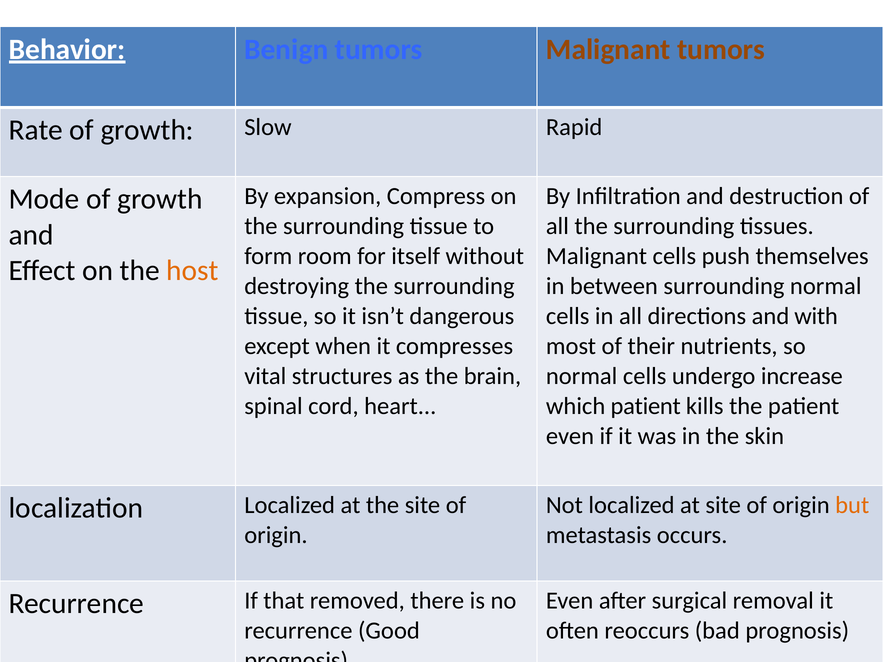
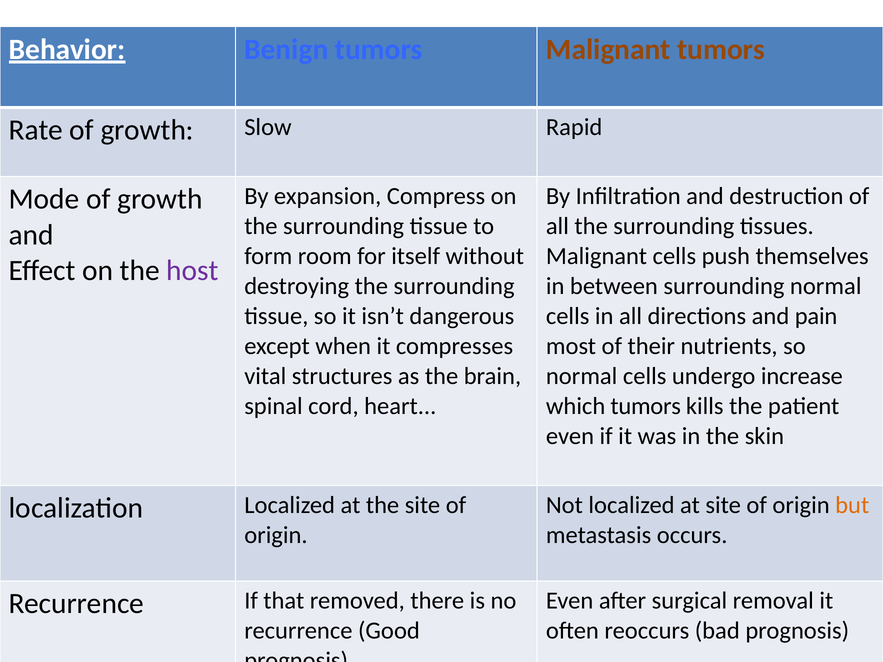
host colour: orange -> purple
with: with -> pain
which patient: patient -> tumors
